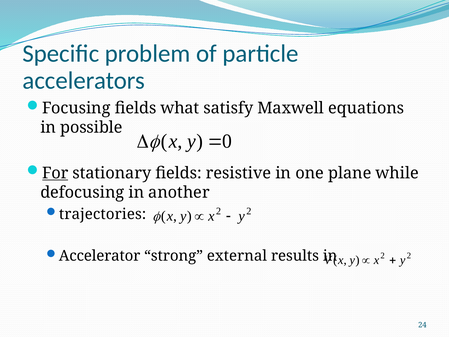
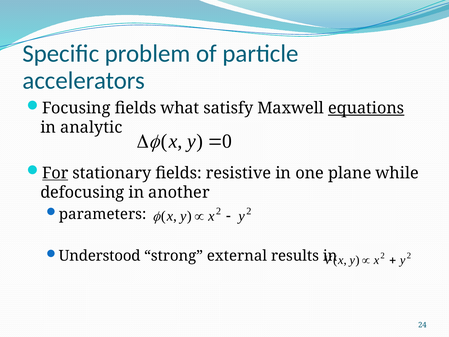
equations underline: none -> present
possible: possible -> analytic
trajectories: trajectories -> parameters
Accelerator: Accelerator -> Understood
